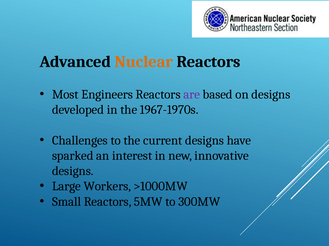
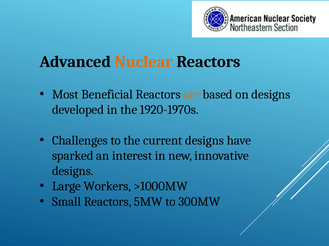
Engineers: Engineers -> Beneficial
are colour: purple -> orange
1967-1970s: 1967-1970s -> 1920-1970s
